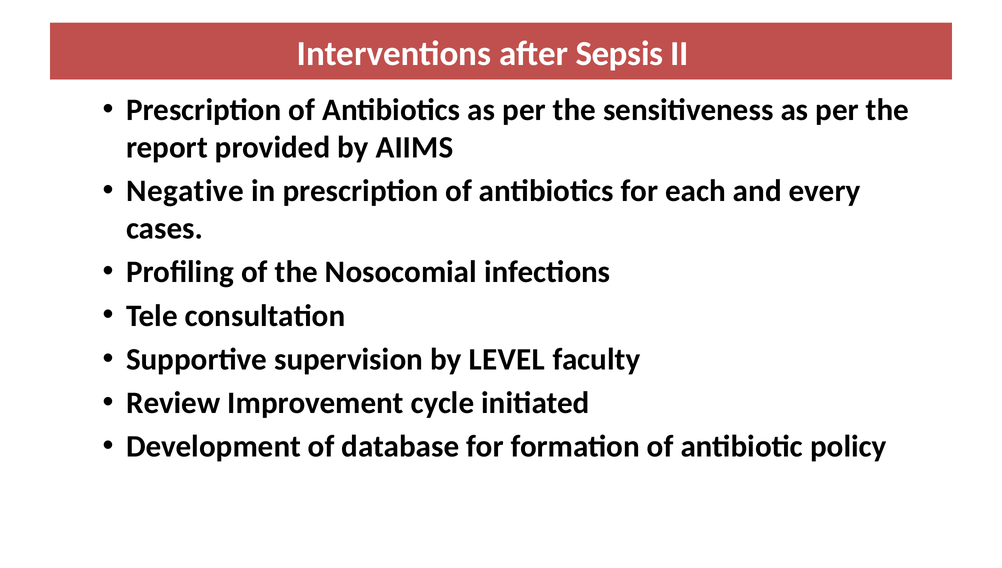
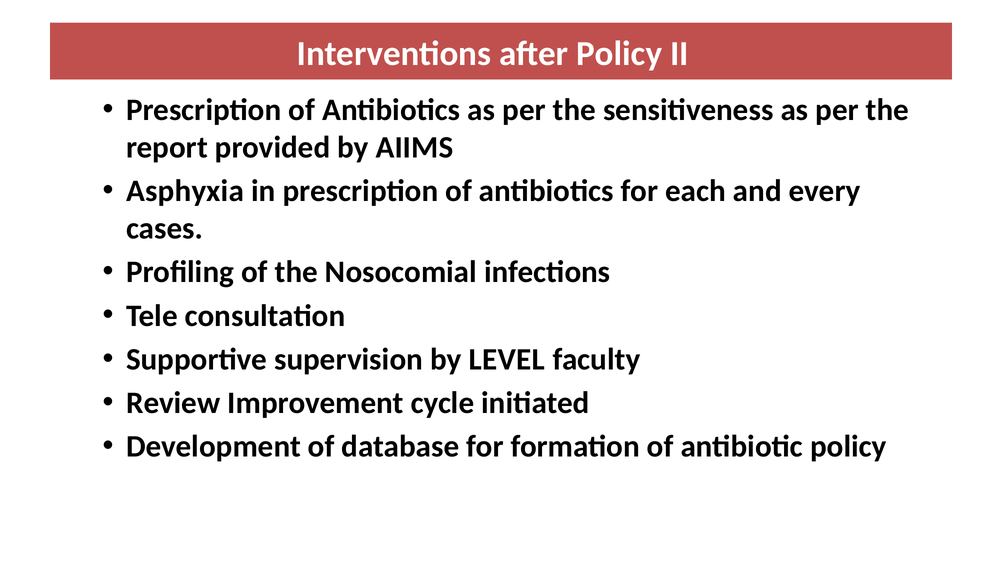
after Sepsis: Sepsis -> Policy
Negative: Negative -> Asphyxia
